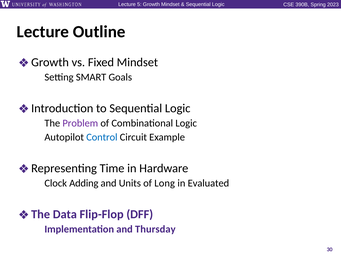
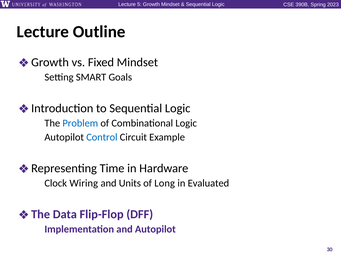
Problem colour: purple -> blue
Adding: Adding -> Wiring
Thursday: Thursday -> Autopilot
